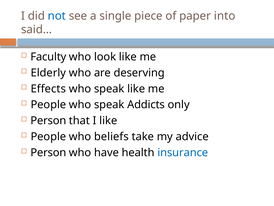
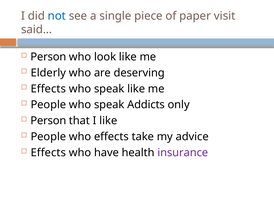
into: into -> visit
Faculty at (48, 57): Faculty -> Person
who beliefs: beliefs -> effects
Person at (48, 152): Person -> Effects
insurance colour: blue -> purple
